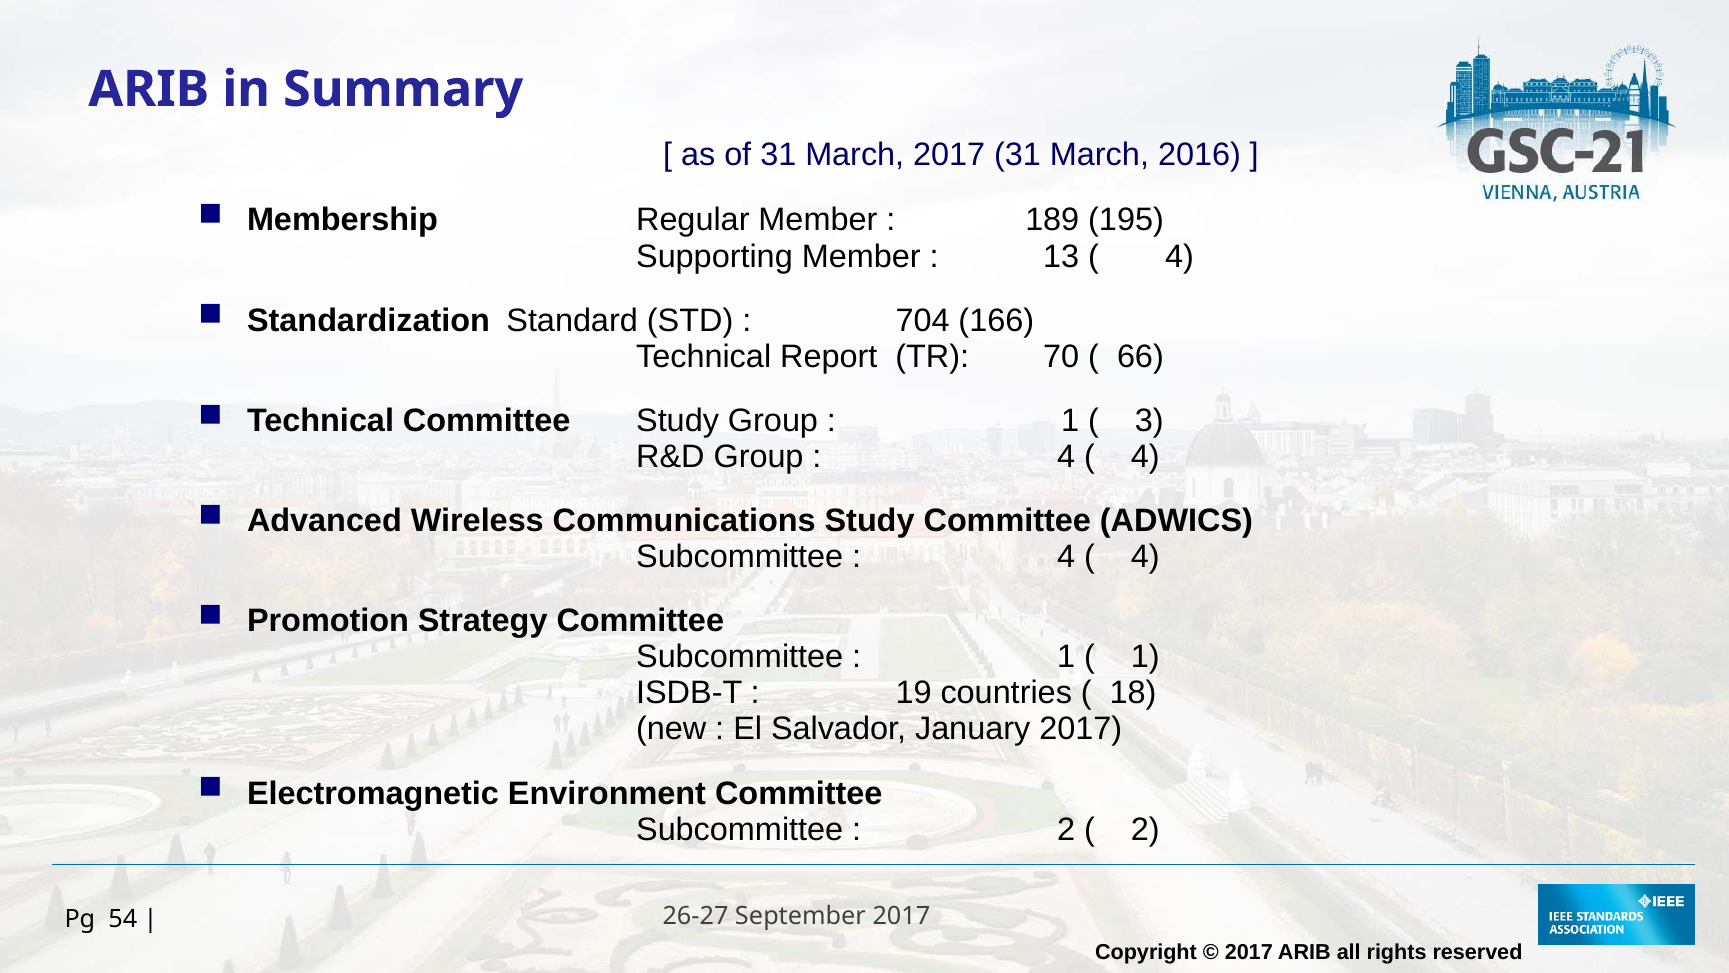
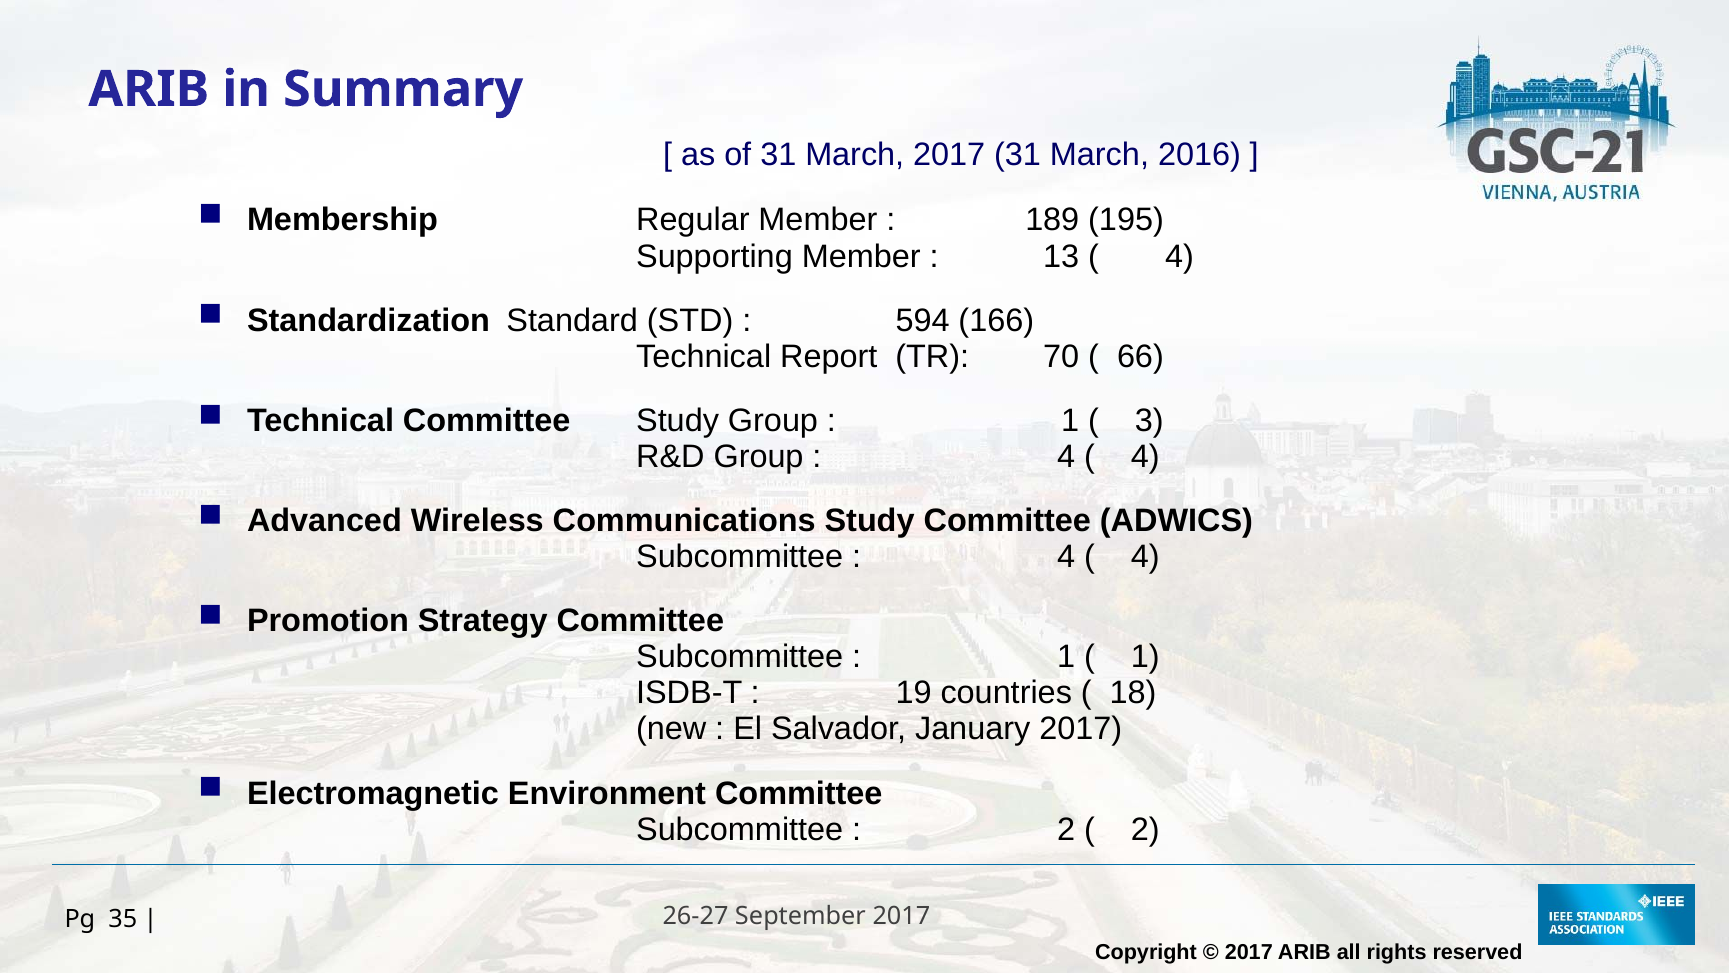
704: 704 -> 594
54: 54 -> 35
